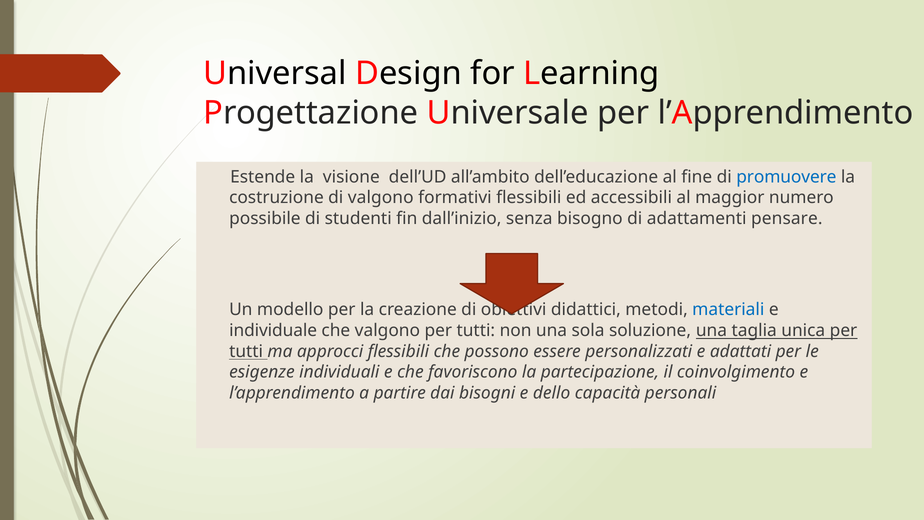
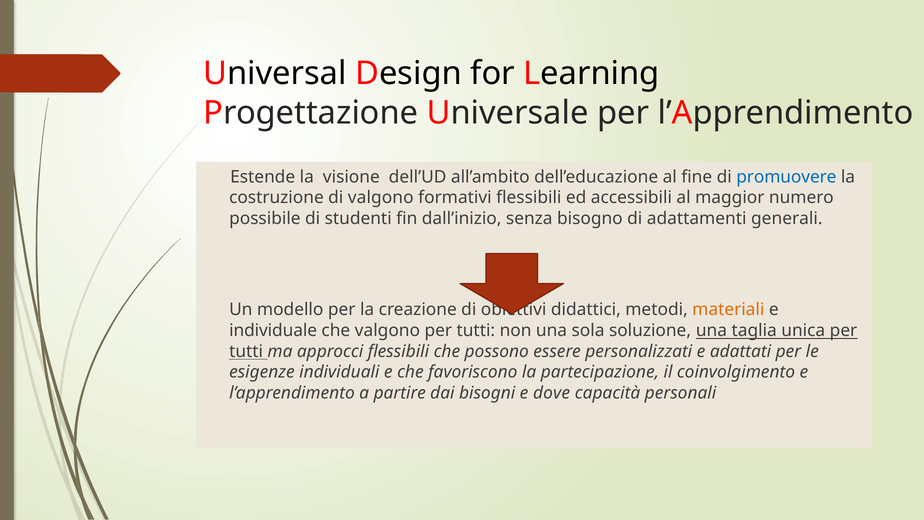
pensare: pensare -> generali
materiali colour: blue -> orange
dello: dello -> dove
